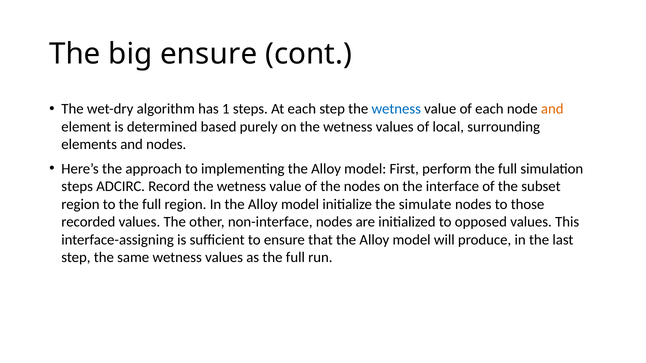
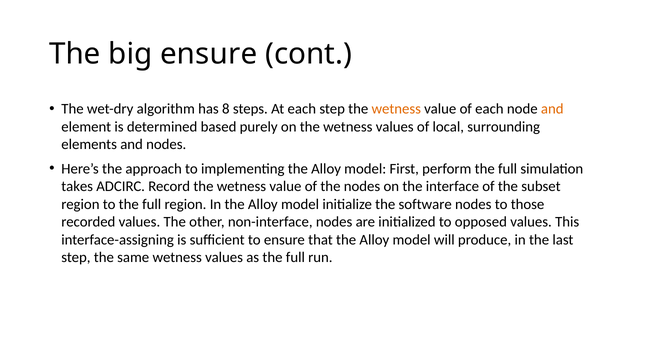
1: 1 -> 8
wetness at (396, 109) colour: blue -> orange
steps at (77, 187): steps -> takes
simulate: simulate -> software
